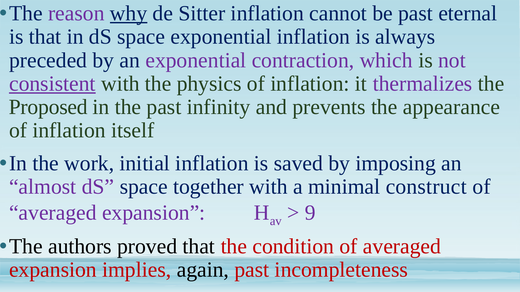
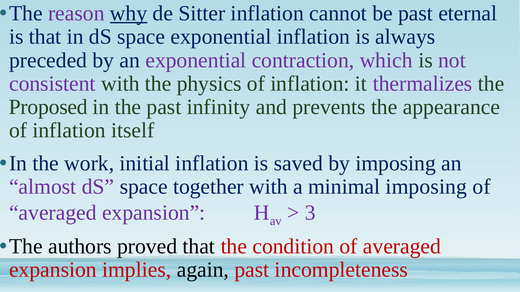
consistent underline: present -> none
minimal construct: construct -> imposing
9: 9 -> 3
